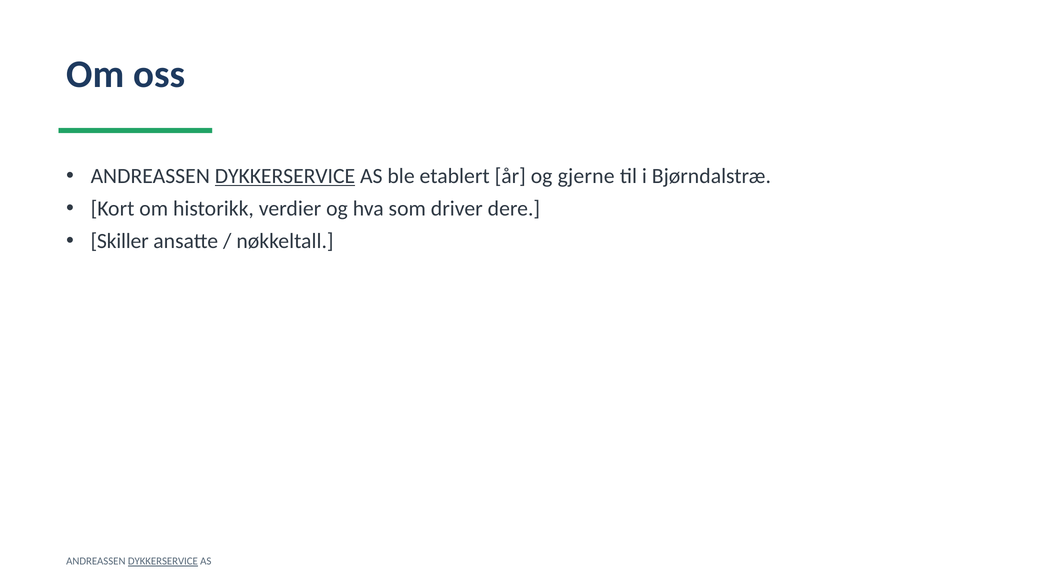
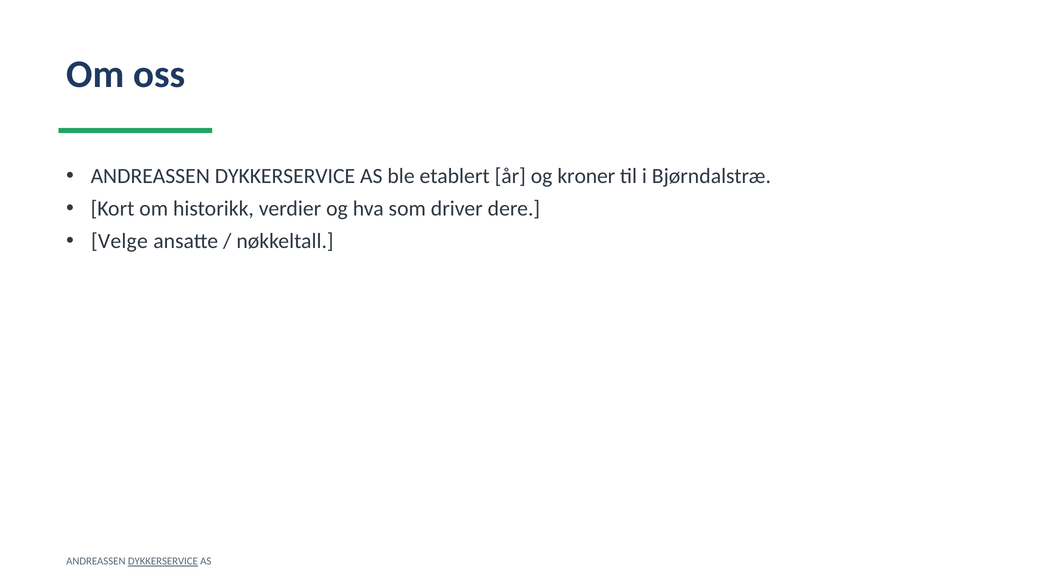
DYKKERSERVICE at (285, 176) underline: present -> none
gjerne: gjerne -> kroner
Skiller: Skiller -> Velge
